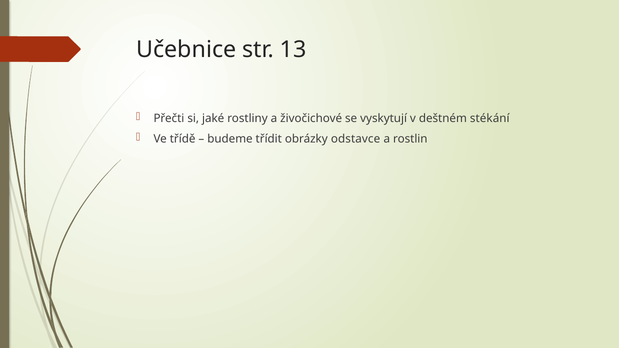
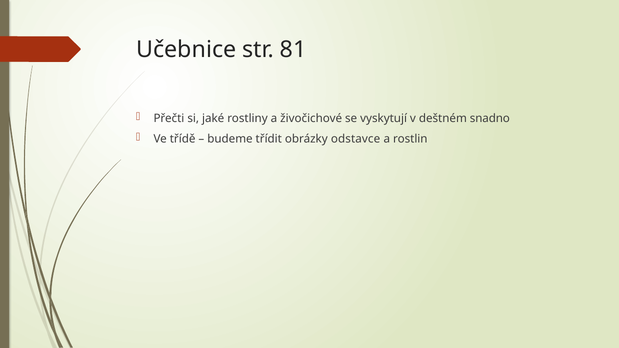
13: 13 -> 81
stékání: stékání -> snadno
